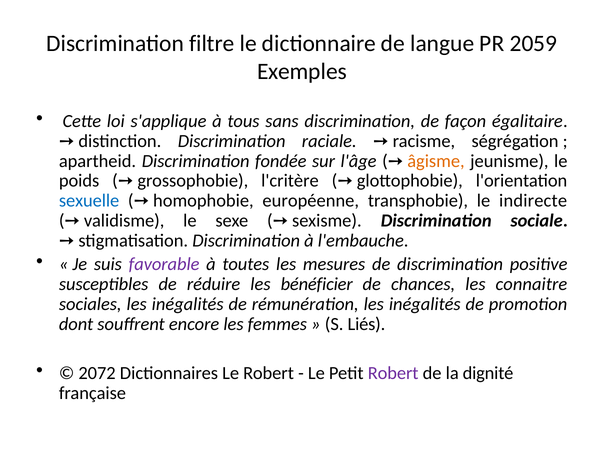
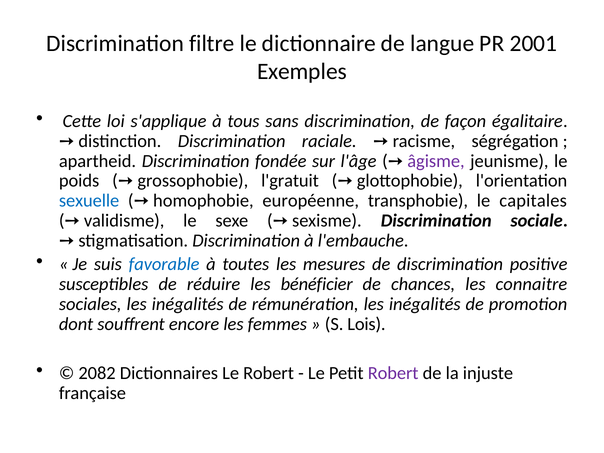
2059: 2059 -> 2001
âgisme colour: orange -> purple
l'critère: l'critère -> l'gratuit
indirecte: indirecte -> capitales
favorable colour: purple -> blue
Liés: Liés -> Lois
2072: 2072 -> 2082
dignité: dignité -> injuste
